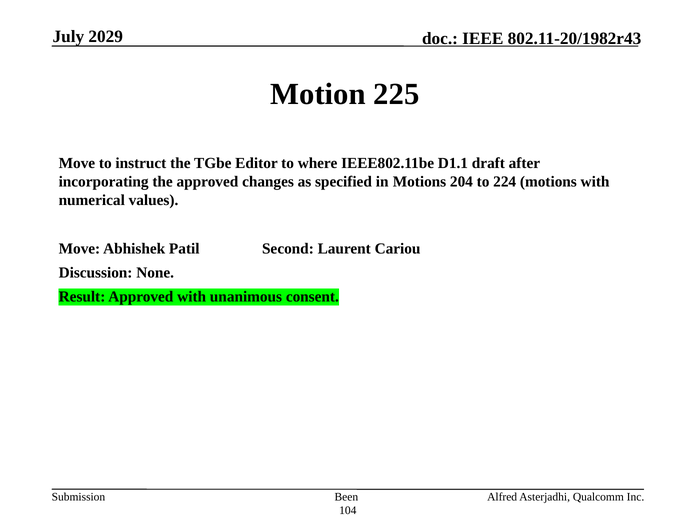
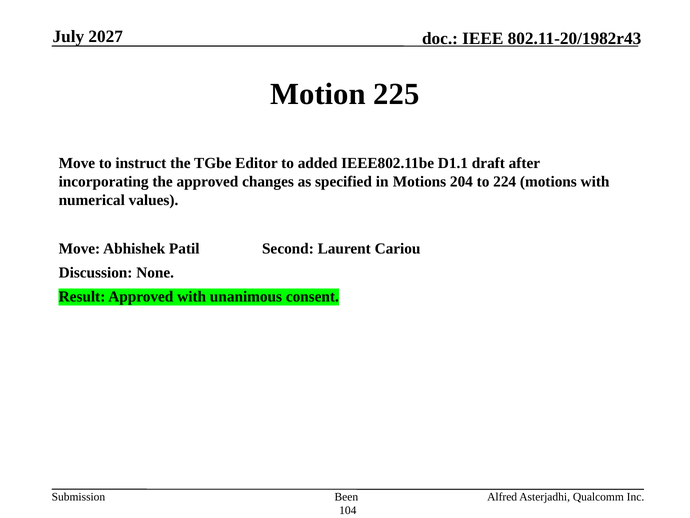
2029: 2029 -> 2027
where: where -> added
